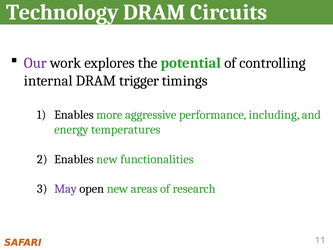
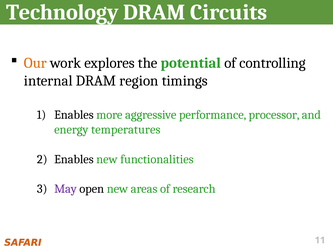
Our colour: purple -> orange
trigger: trigger -> region
including: including -> processor
